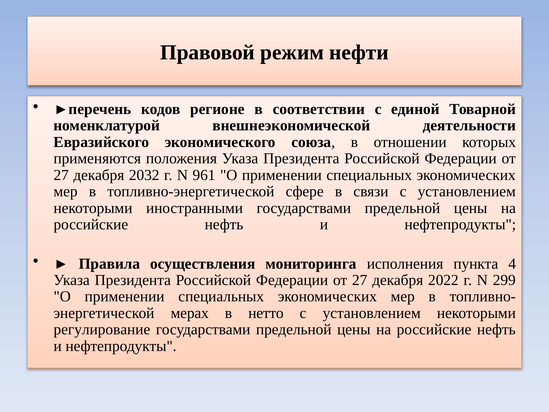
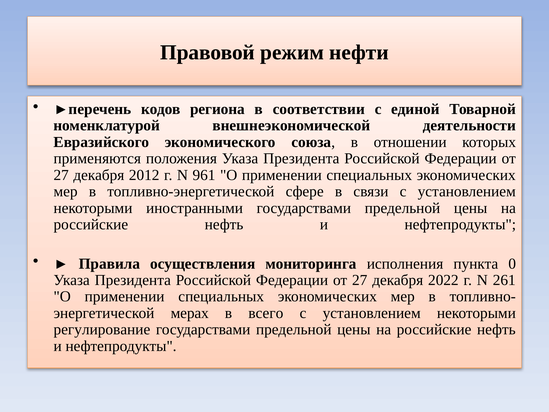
регионе: регионе -> региона
2032: 2032 -> 2012
4: 4 -> 0
299: 299 -> 261
нетто: нетто -> всего
